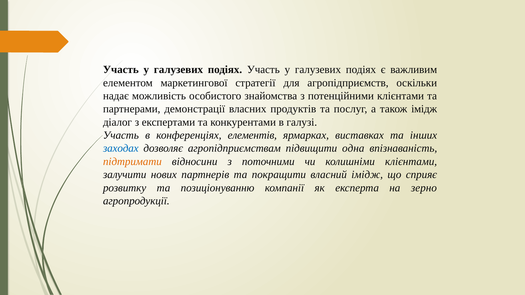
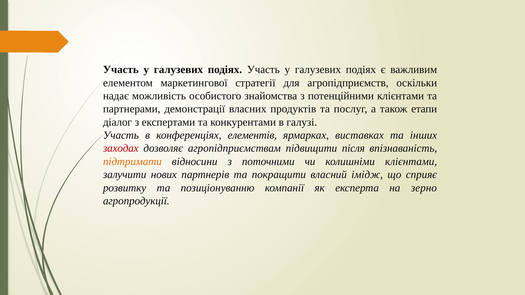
також імідж: імідж -> етапи
заходах colour: blue -> red
одна: одна -> після
